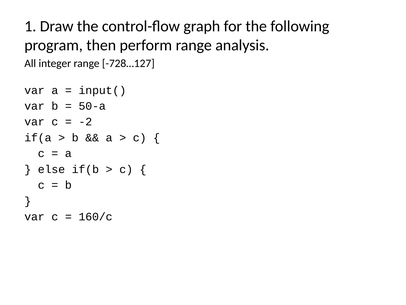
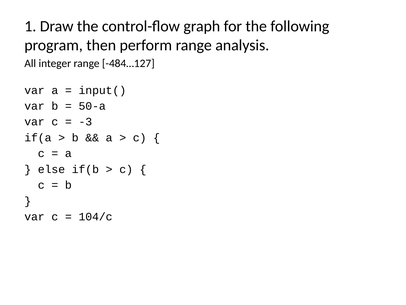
-728…127: -728…127 -> -484…127
-2: -2 -> -3
160/c: 160/c -> 104/c
